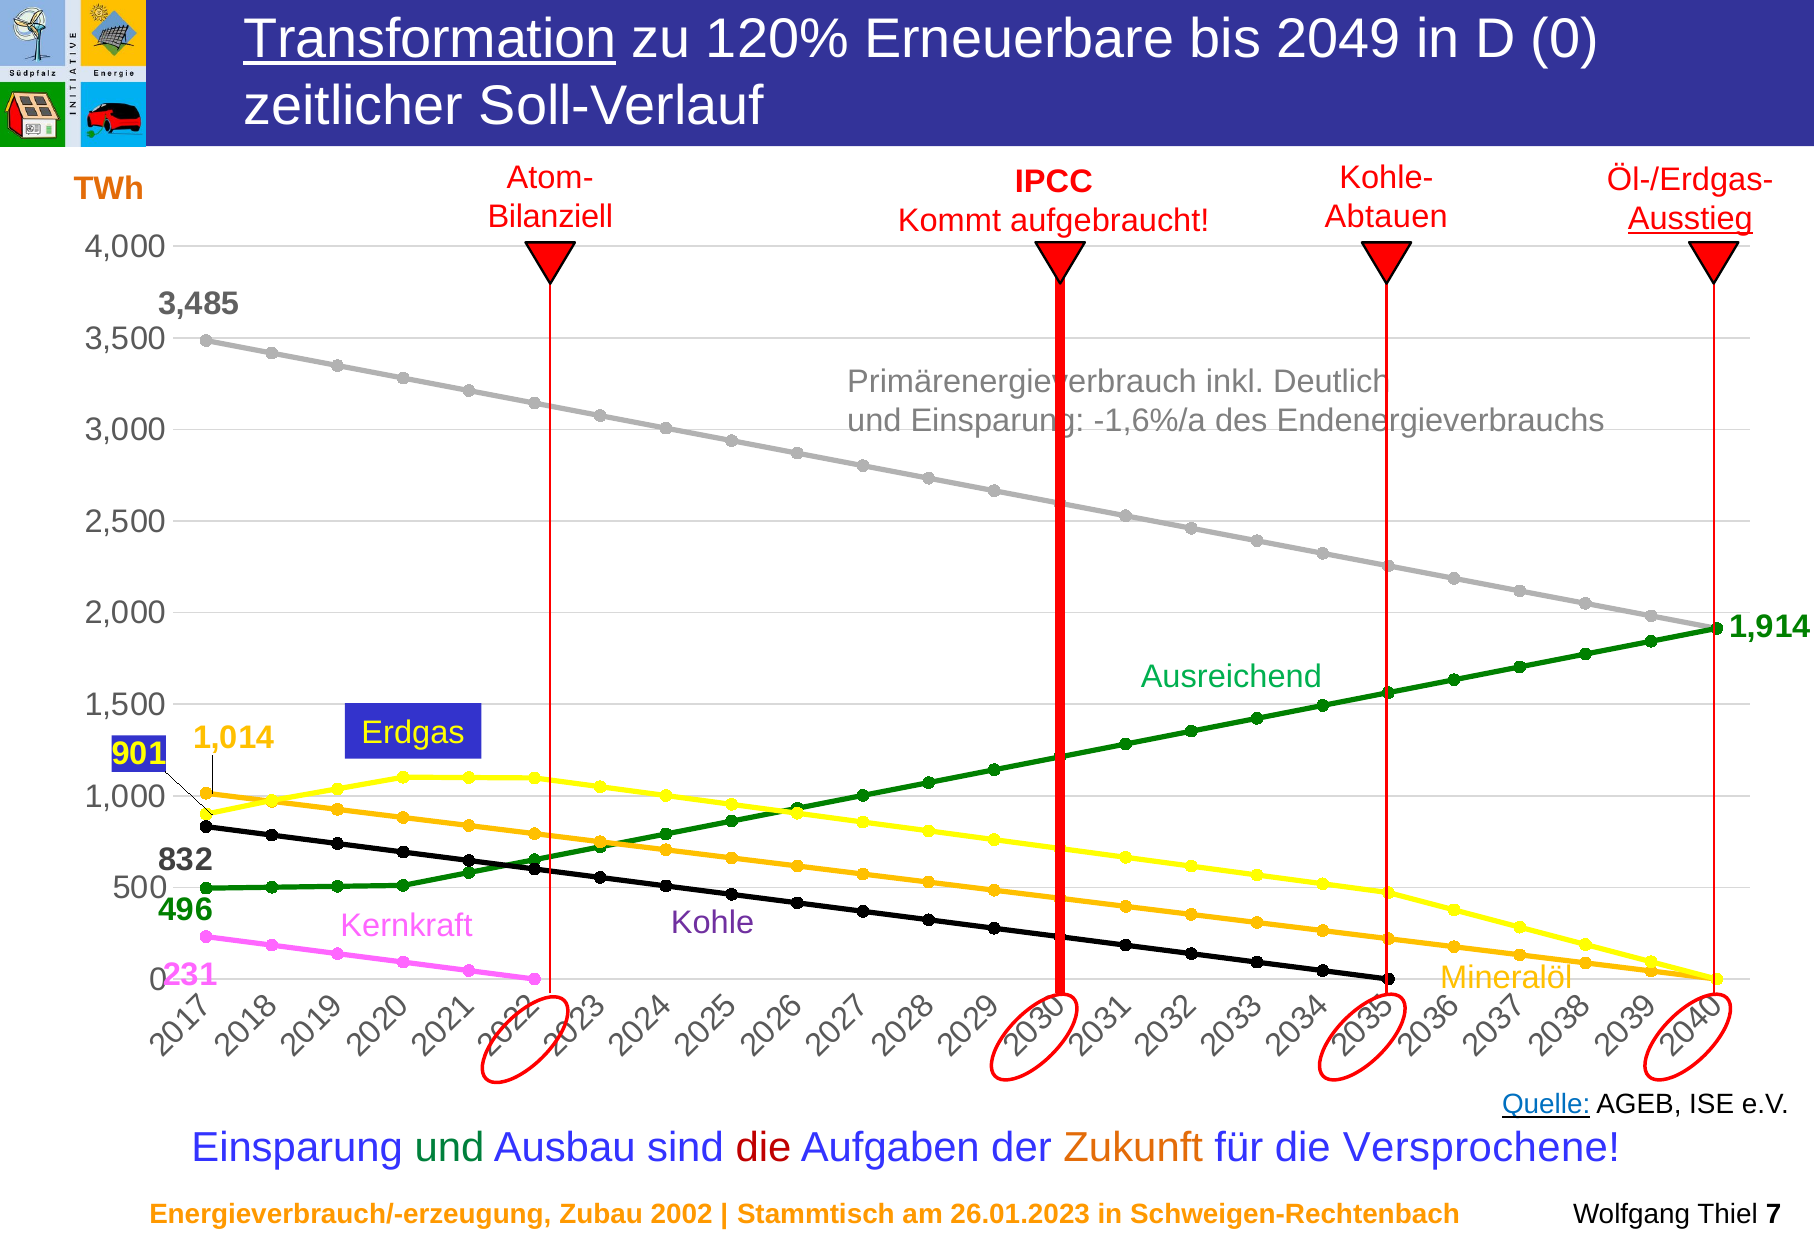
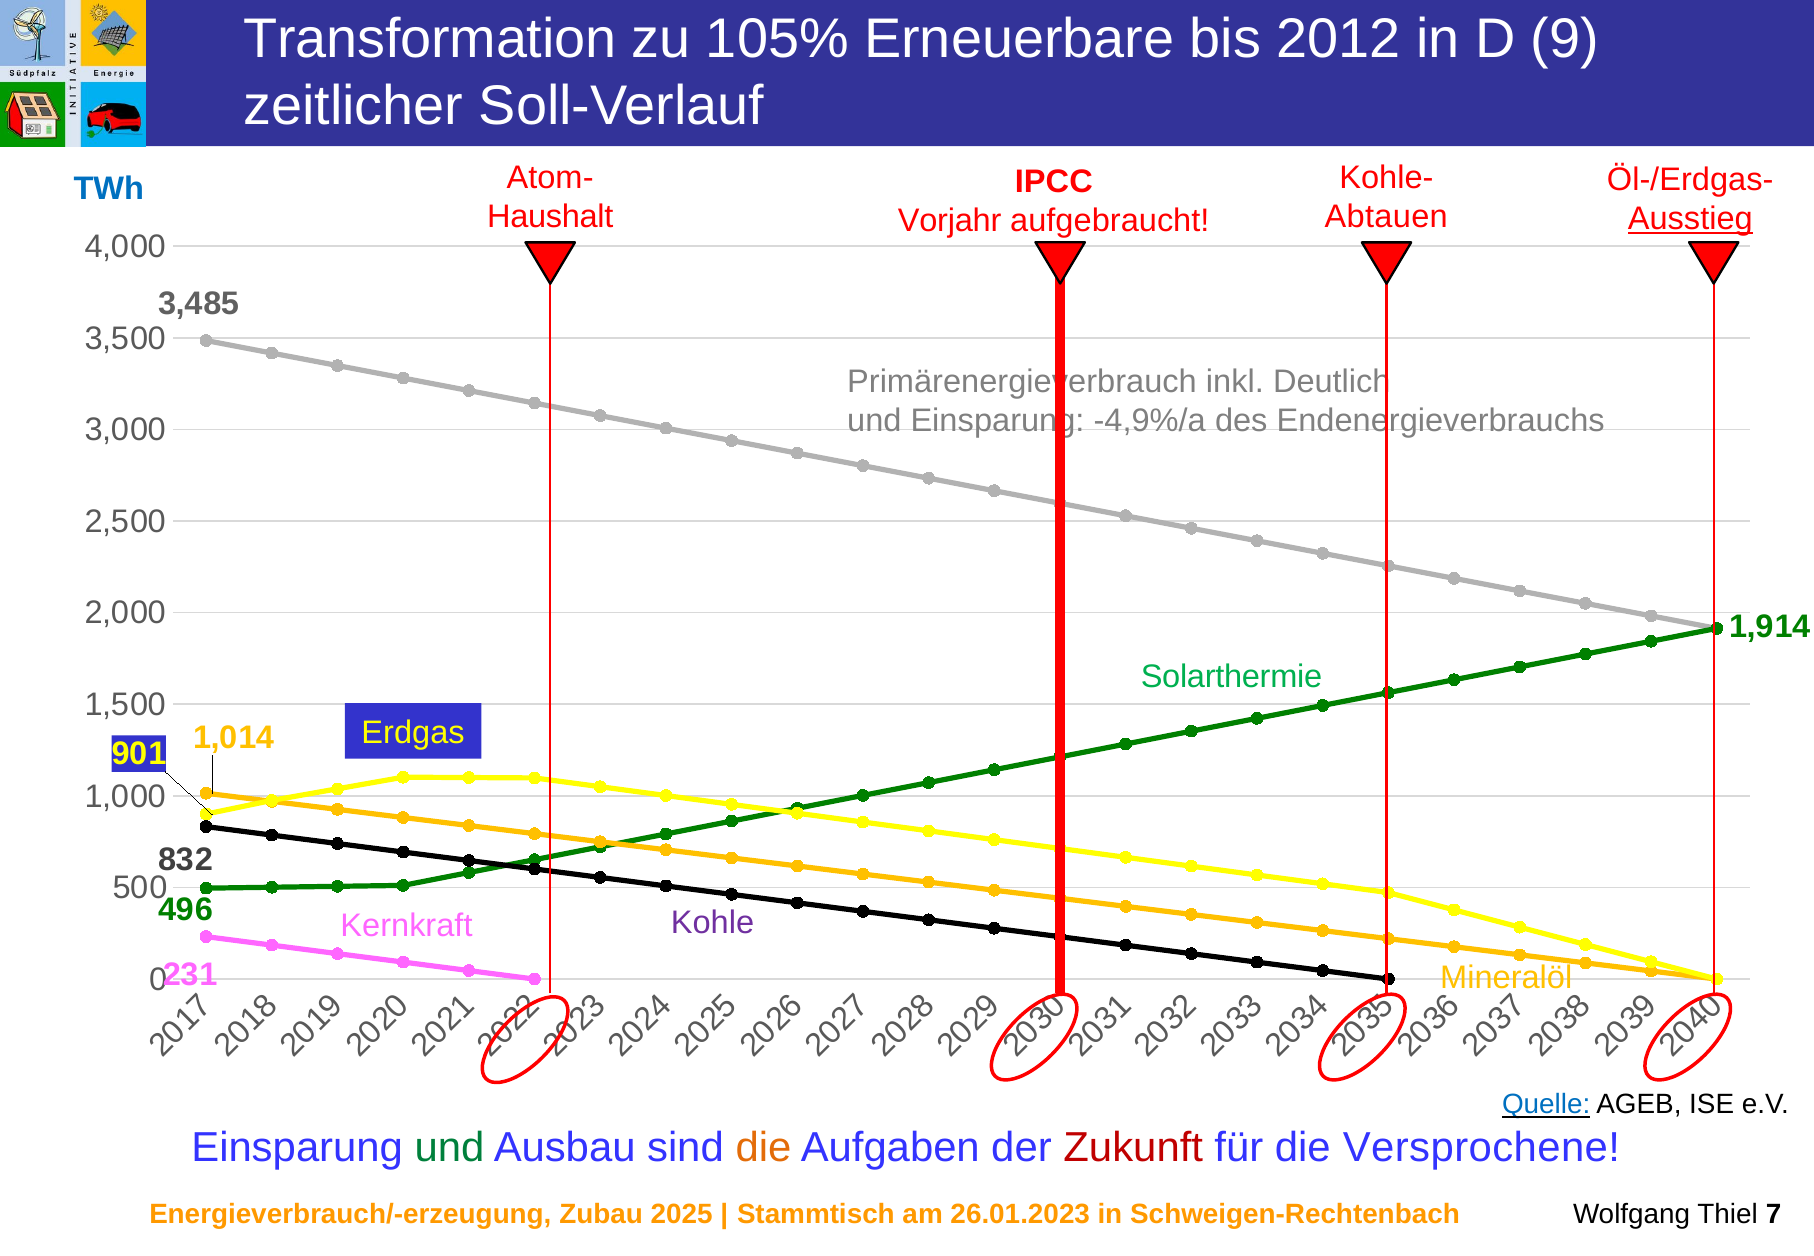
Transformation underline: present -> none
120%: 120% -> 105%
2049: 2049 -> 2012
D 0: 0 -> 9
TWh colour: orange -> blue
Bilanziell: Bilanziell -> Haushalt
Kommt: Kommt -> Vorjahr
-1,6%/a: -1,6%/a -> -4,9%/a
Ausreichend: Ausreichend -> Solarthermie
die at (763, 1148) colour: red -> orange
Zukunft colour: orange -> red
2002: 2002 -> 2025
